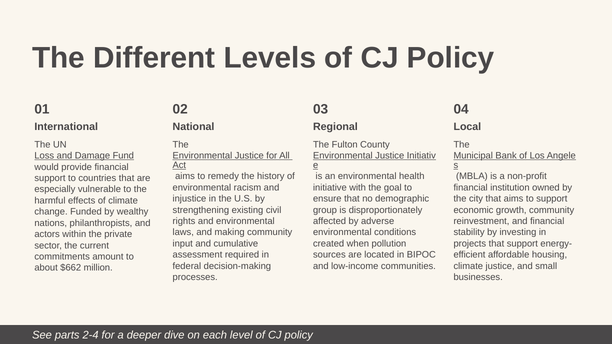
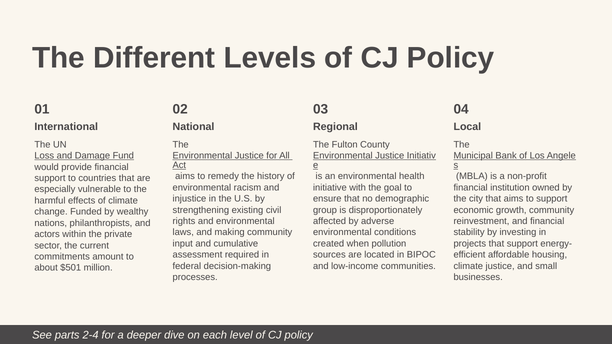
$662: $662 -> $501
